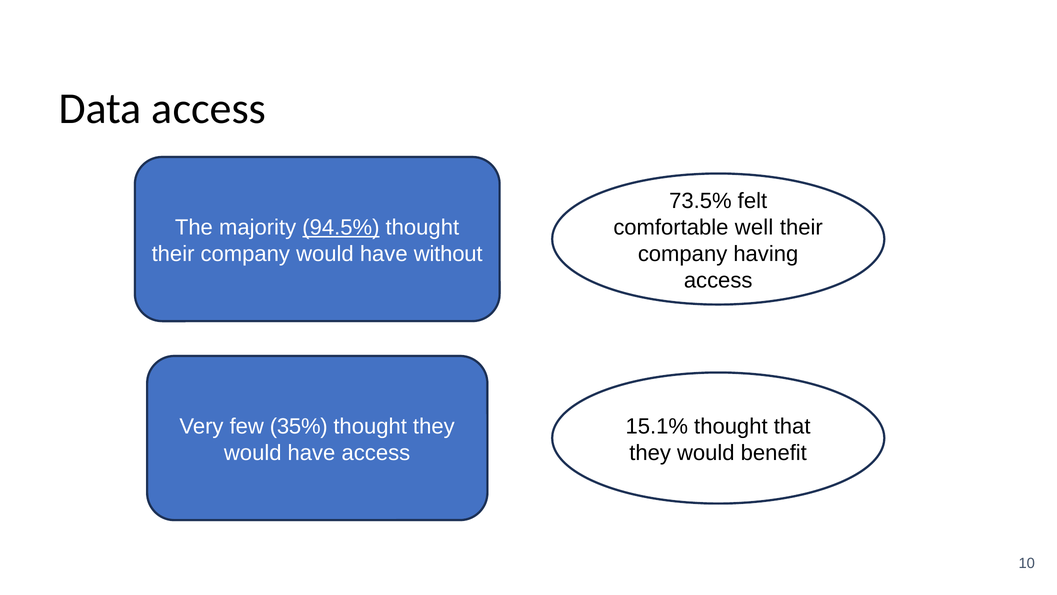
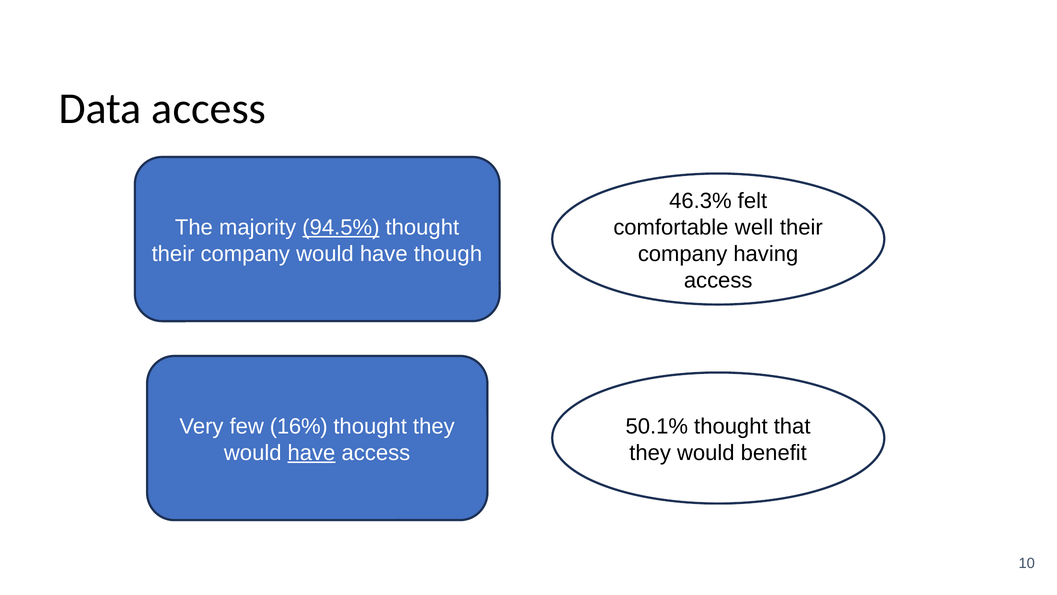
73.5%: 73.5% -> 46.3%
without: without -> though
35%: 35% -> 16%
15.1%: 15.1% -> 50.1%
have at (311, 452) underline: none -> present
